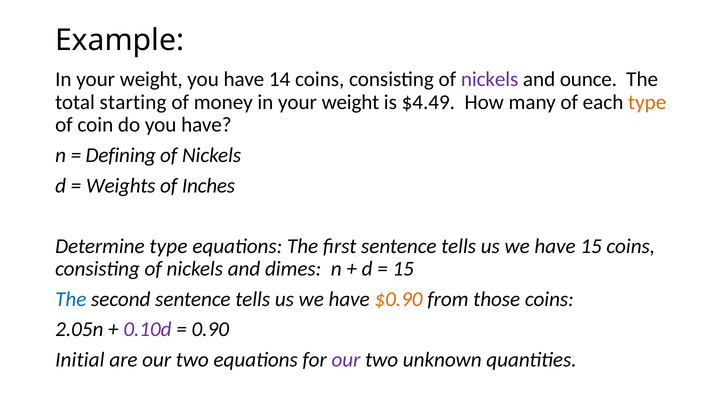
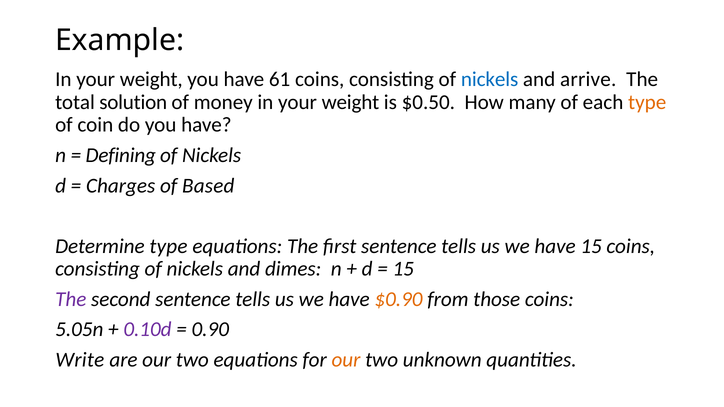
14: 14 -> 61
nickels at (490, 80) colour: purple -> blue
ounce: ounce -> arrive
starting: starting -> solution
$4.49: $4.49 -> $0.50
Weights: Weights -> Charges
Inches: Inches -> Based
The at (71, 299) colour: blue -> purple
2.05n: 2.05n -> 5.05n
Initial: Initial -> Write
our at (346, 360) colour: purple -> orange
